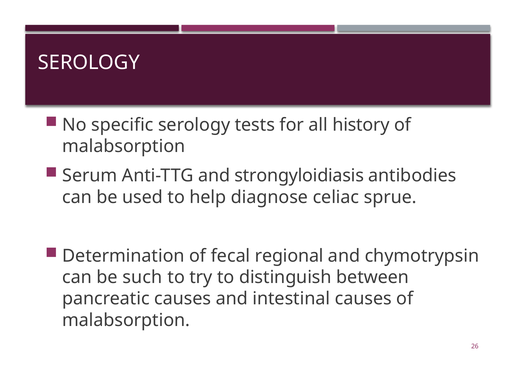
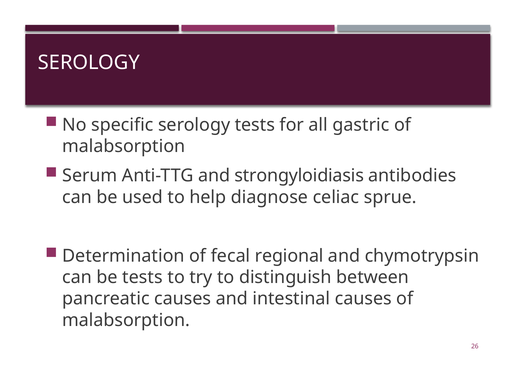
history: history -> gastric
be such: such -> tests
